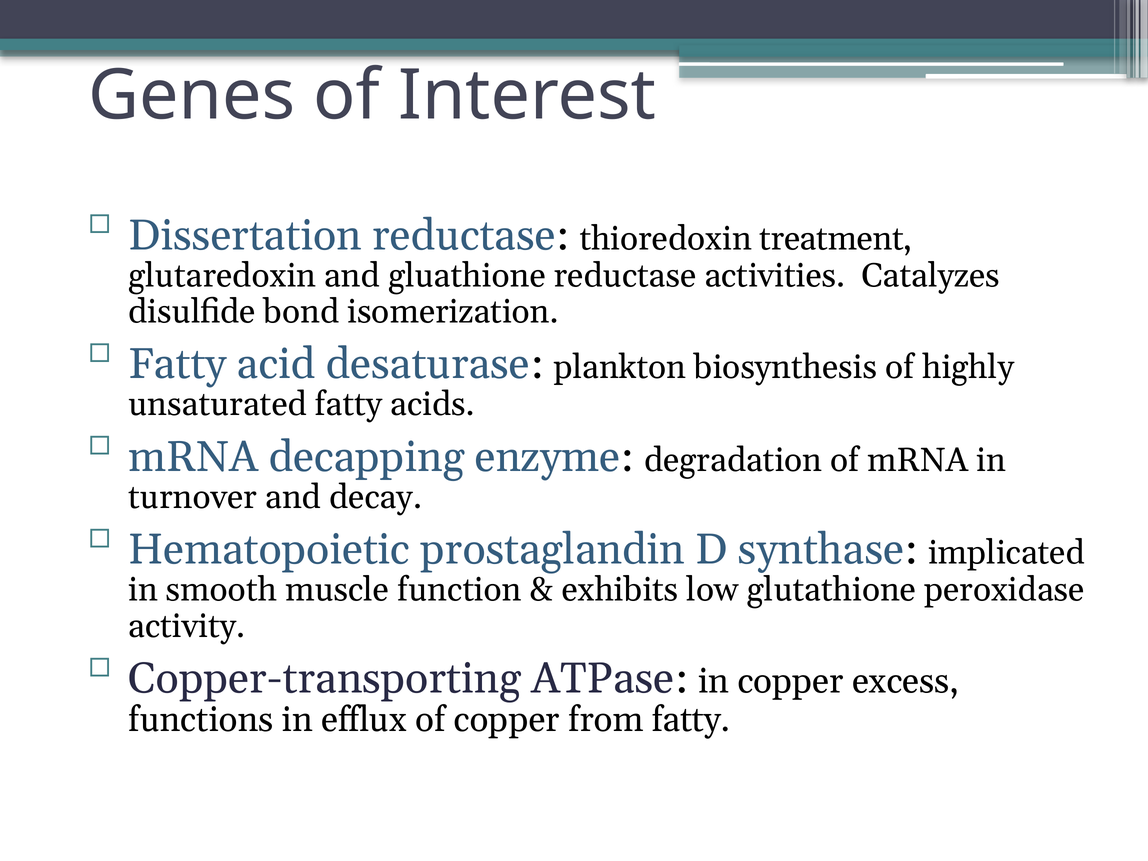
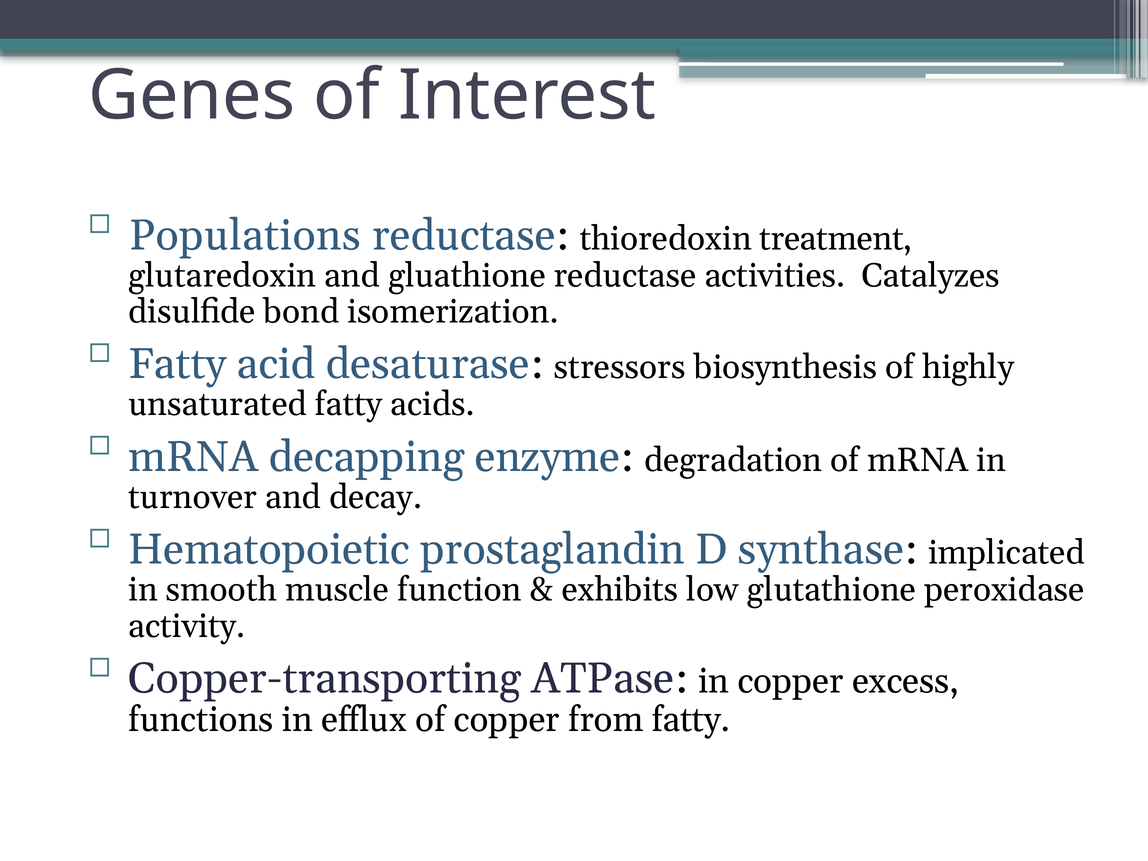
Dissertation: Dissertation -> Populations
plankton: plankton -> stressors
